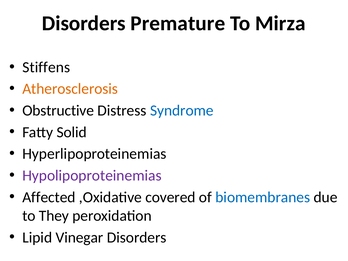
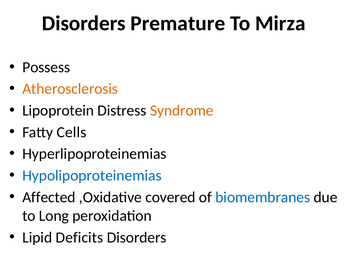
Stiffens: Stiffens -> Possess
Obstructive: Obstructive -> Lipoprotein
Syndrome colour: blue -> orange
Solid: Solid -> Cells
Hypolipoproteinemias colour: purple -> blue
They: They -> Long
Vinegar: Vinegar -> Deficits
